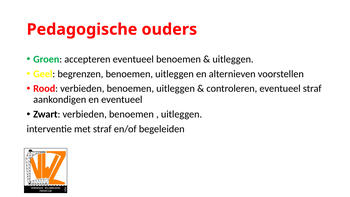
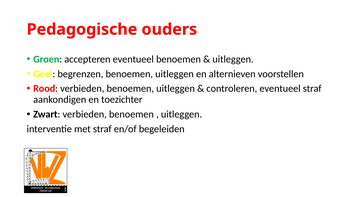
en eventueel: eventueel -> toezichter
